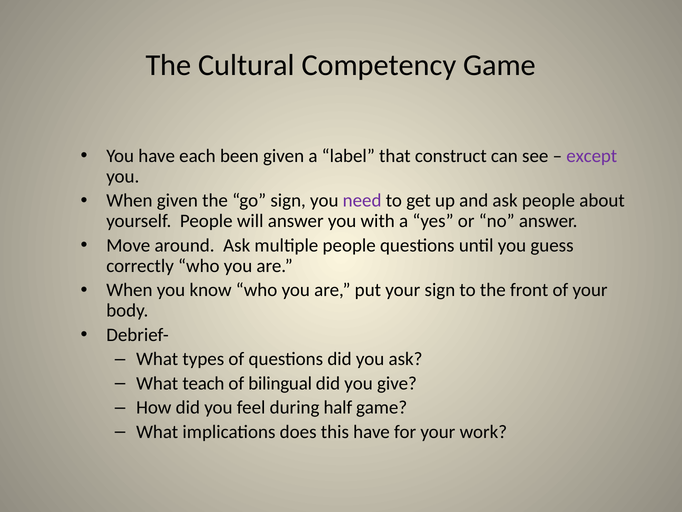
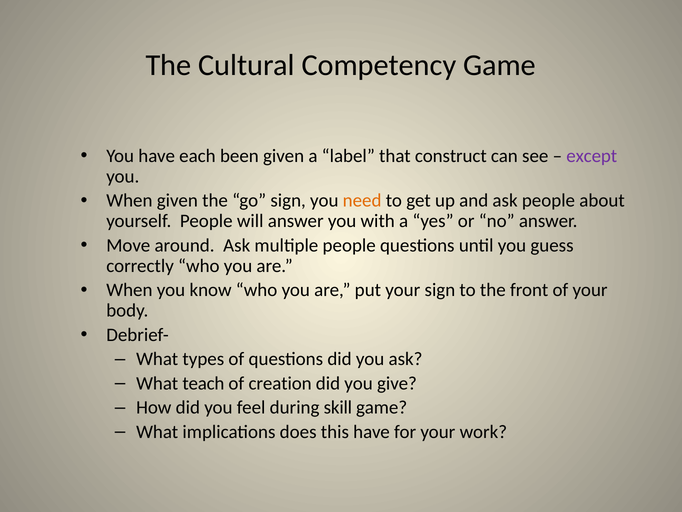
need colour: purple -> orange
bilingual: bilingual -> creation
half: half -> skill
